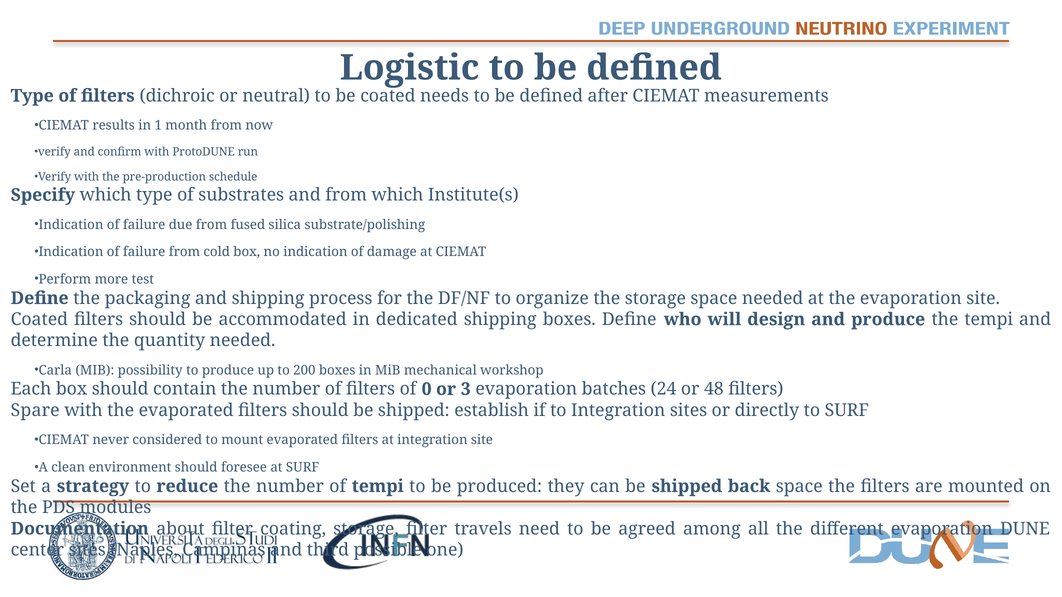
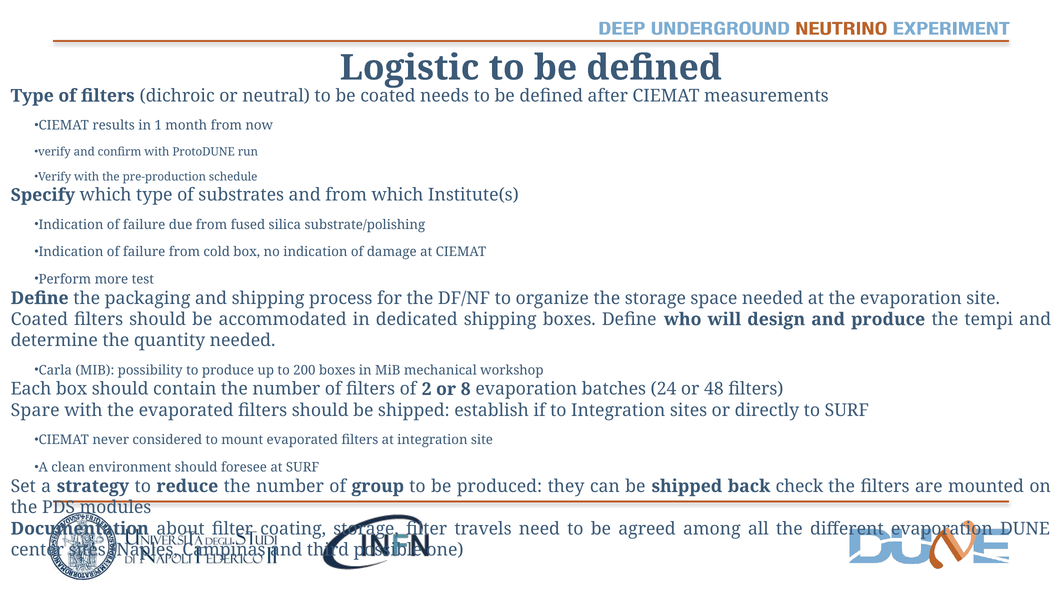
0: 0 -> 2
3: 3 -> 8
of tempi: tempi -> group
back space: space -> check
